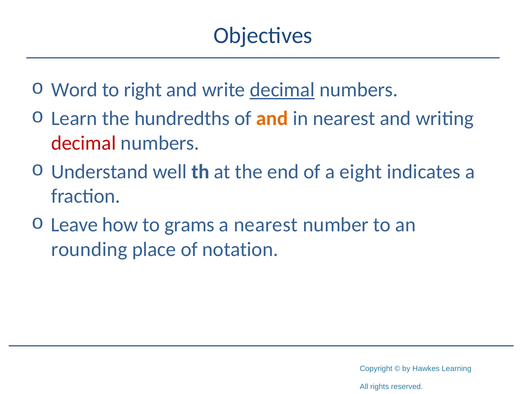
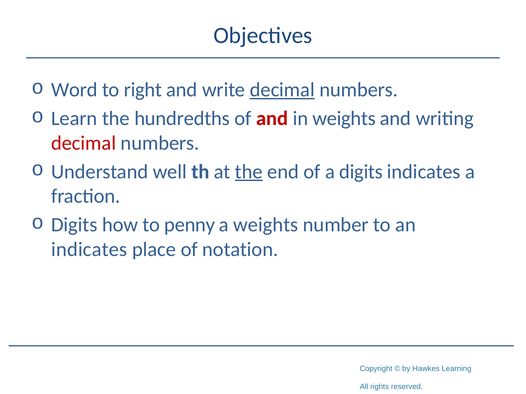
and at (272, 119) colour: orange -> red
in nearest: nearest -> weights
the at (249, 172) underline: none -> present
a eight: eight -> digits
Leave at (74, 225): Leave -> Digits
grams: grams -> penny
a nearest: nearest -> weights
rounding at (89, 250): rounding -> indicates
